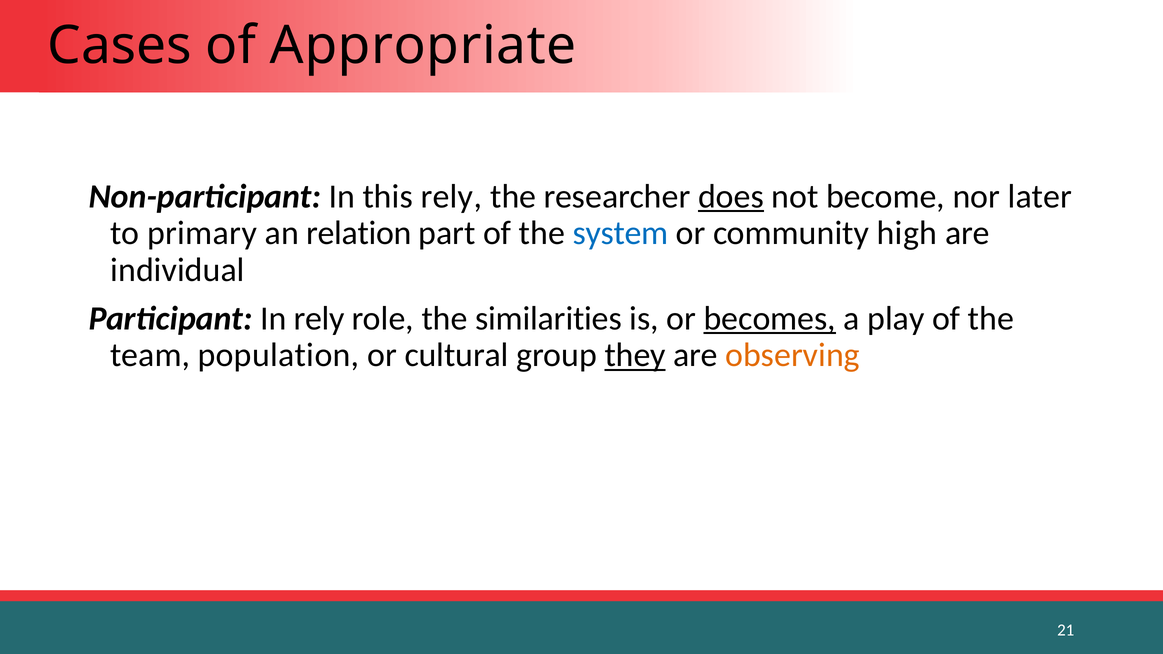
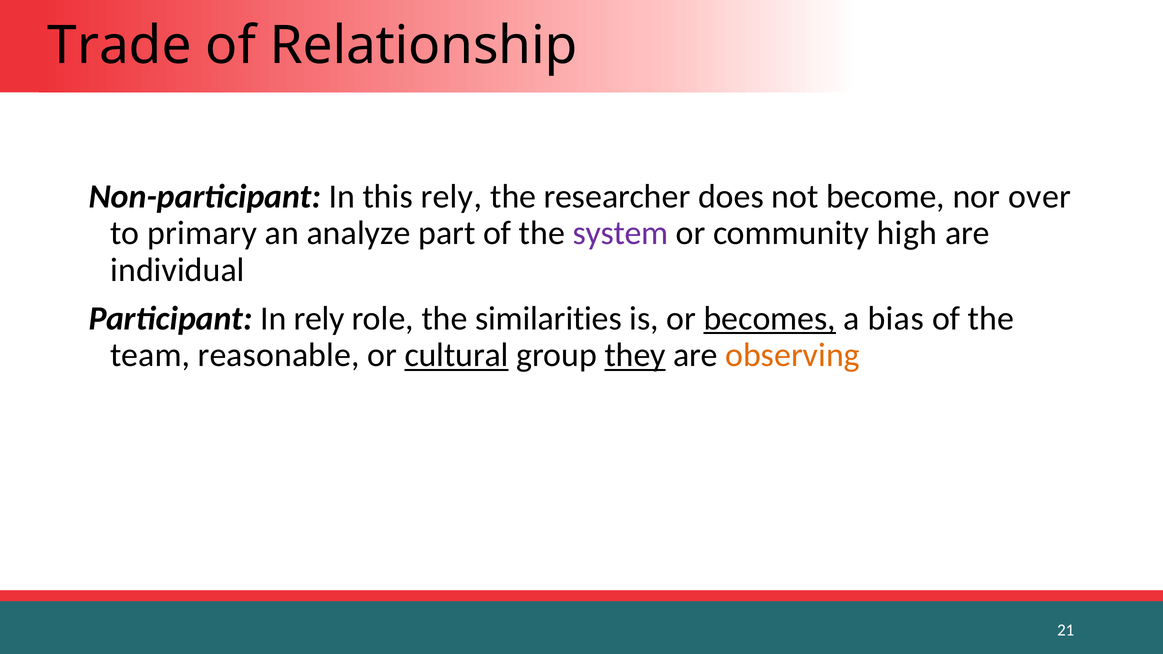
Cases: Cases -> Trade
Appropriate: Appropriate -> Relationship
does underline: present -> none
later: later -> over
relation: relation -> analyze
system colour: blue -> purple
play: play -> bias
population: population -> reasonable
cultural underline: none -> present
